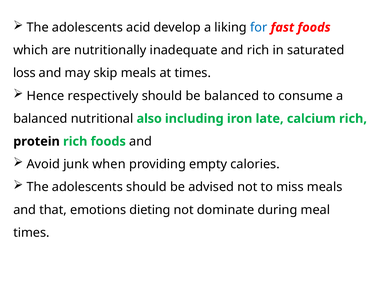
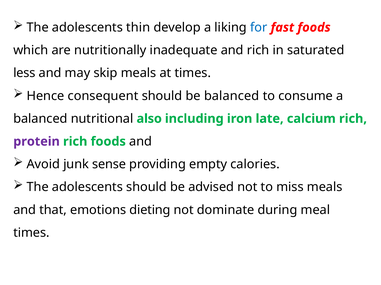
acid: acid -> thin
loss: loss -> less
respectively: respectively -> consequent
protein colour: black -> purple
when: when -> sense
